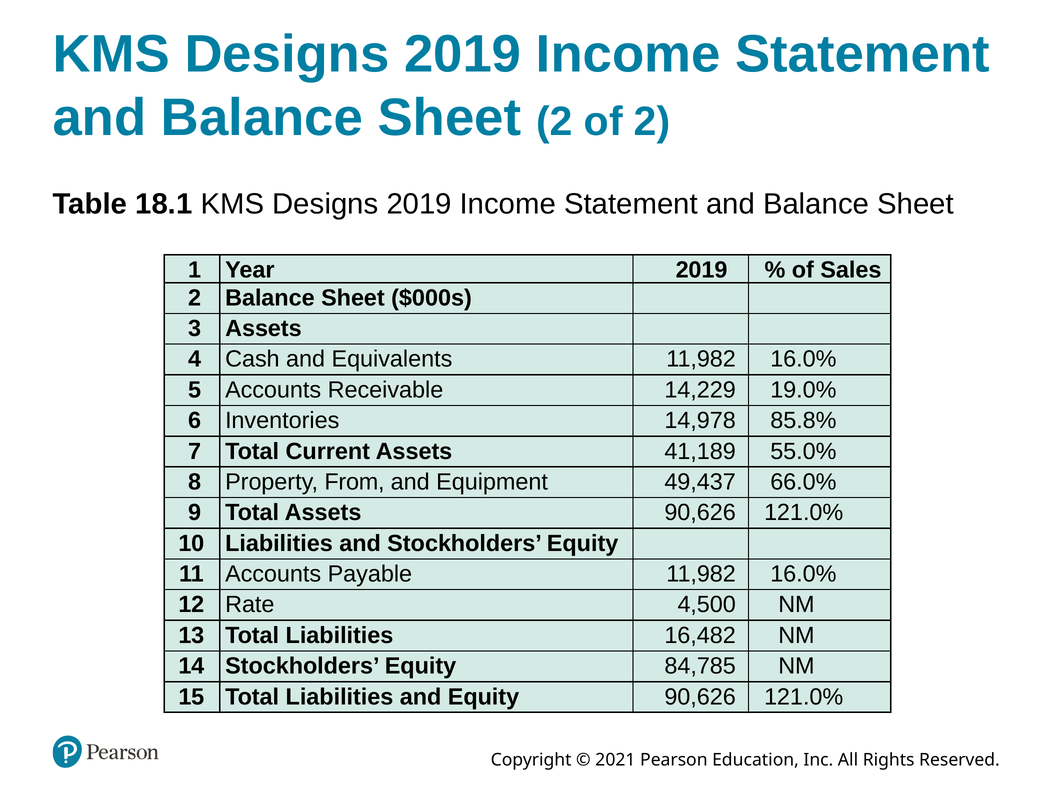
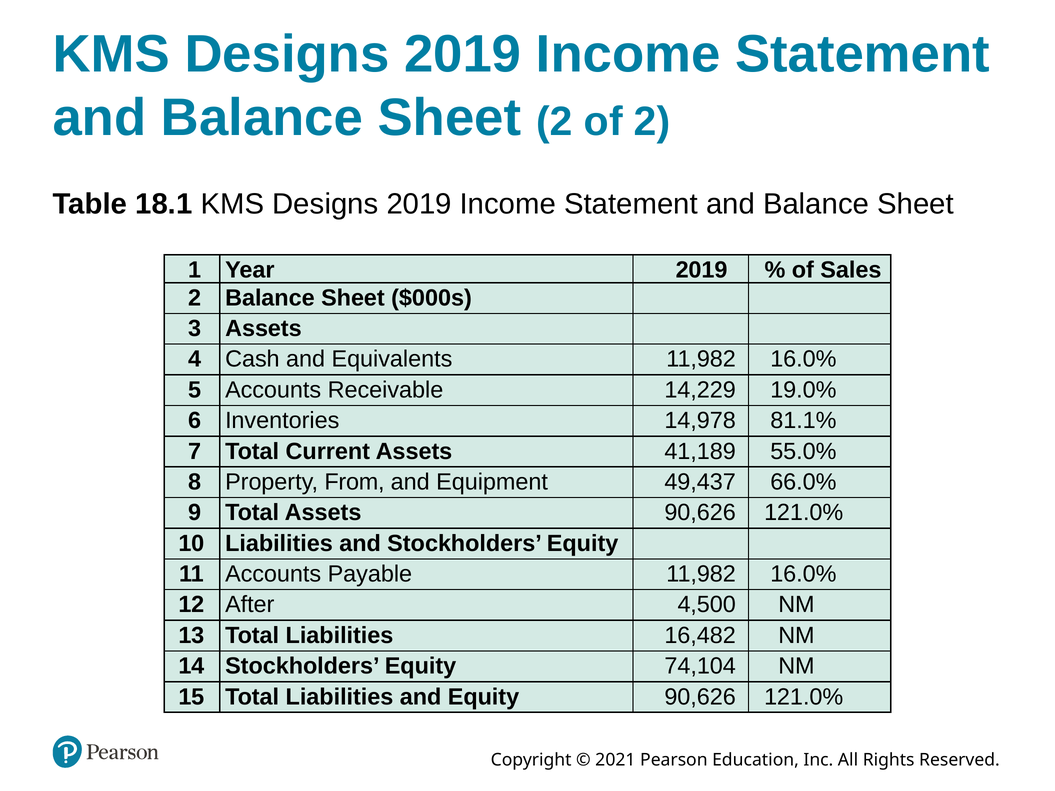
85.8%: 85.8% -> 81.1%
Rate: Rate -> After
84,785: 84,785 -> 74,104
